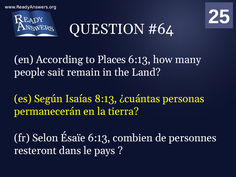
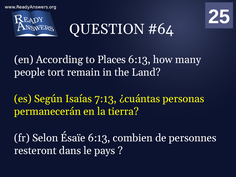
sait: sait -> tort
8:13: 8:13 -> 7:13
